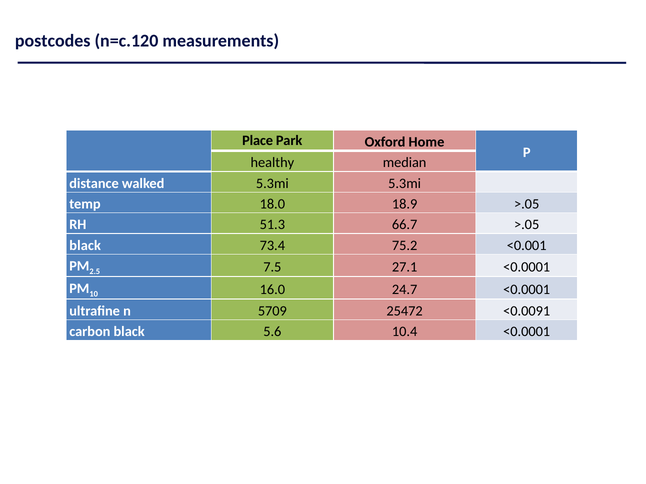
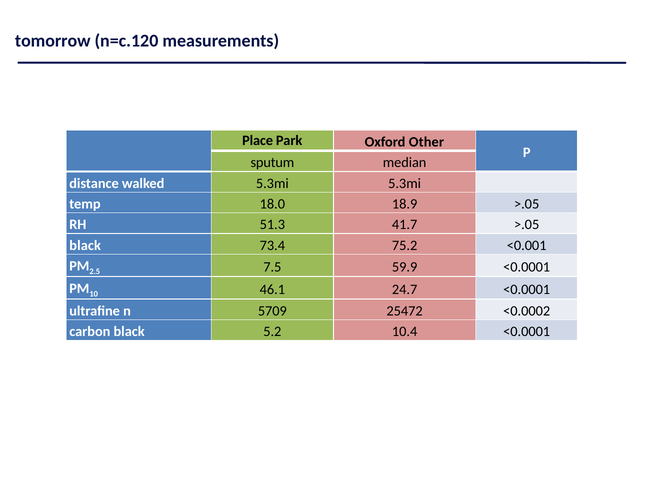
postcodes: postcodes -> tomorrow
Home: Home -> Other
healthy: healthy -> sputum
66.7: 66.7 -> 41.7
27.1: 27.1 -> 59.9
16.0: 16.0 -> 46.1
<0.0091: <0.0091 -> <0.0002
5.6: 5.6 -> 5.2
